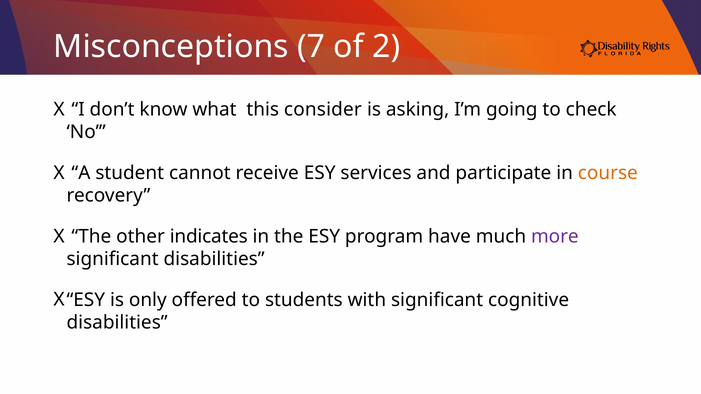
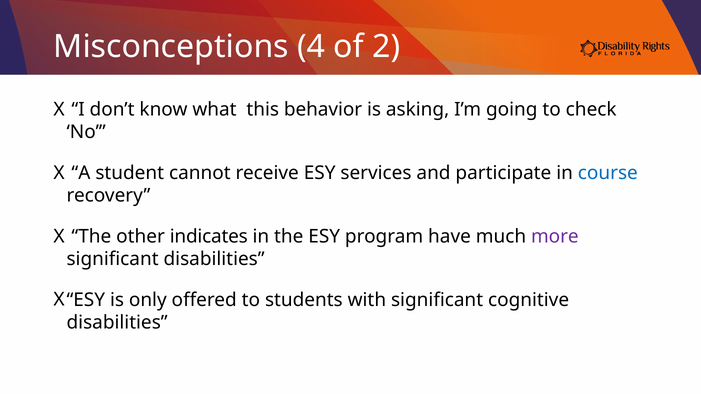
7: 7 -> 4
consider: consider -> behavior
course colour: orange -> blue
